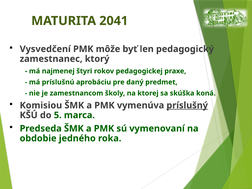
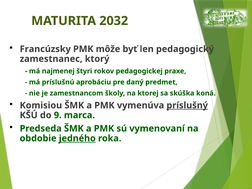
2041: 2041 -> 2032
Vysvedčení: Vysvedčení -> Francúzsky
5: 5 -> 9
jedného underline: none -> present
